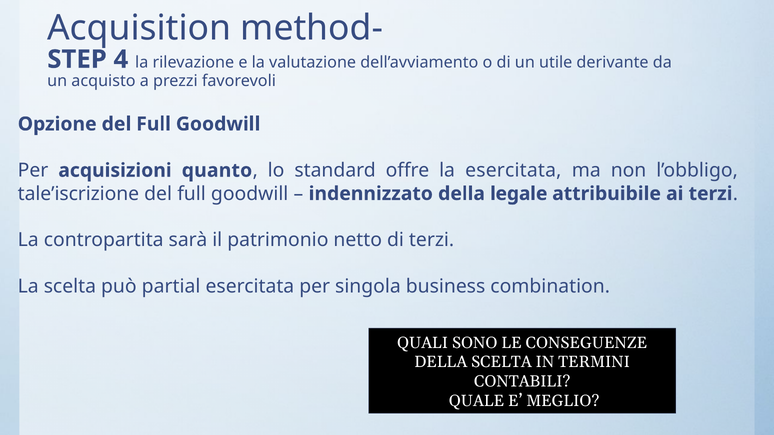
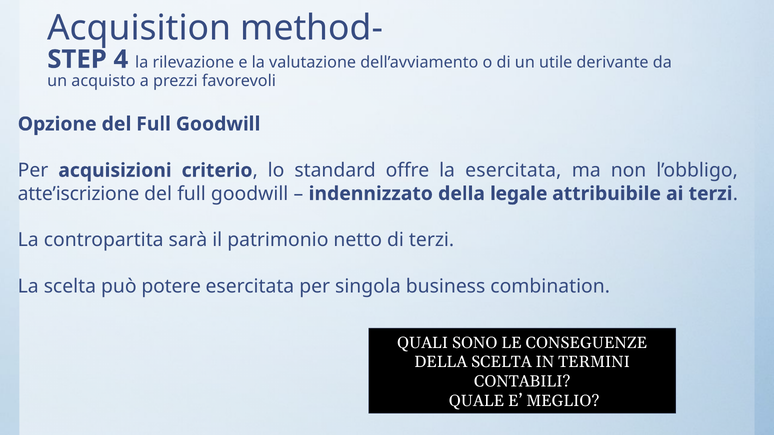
quanto: quanto -> criterio
tale’iscrizione: tale’iscrizione -> atte’iscrizione
partial: partial -> potere
